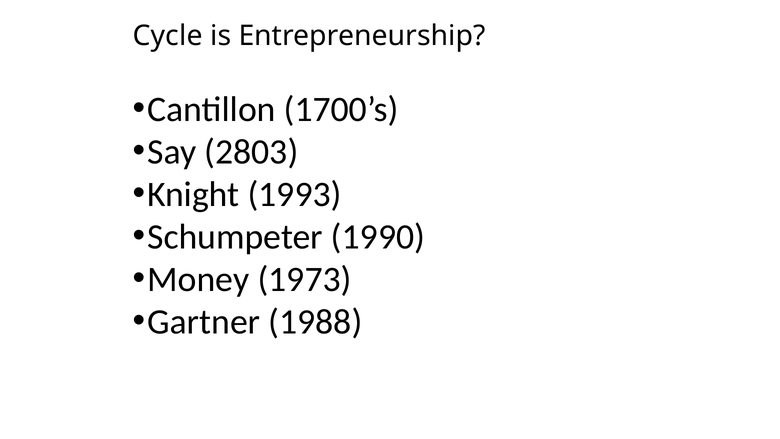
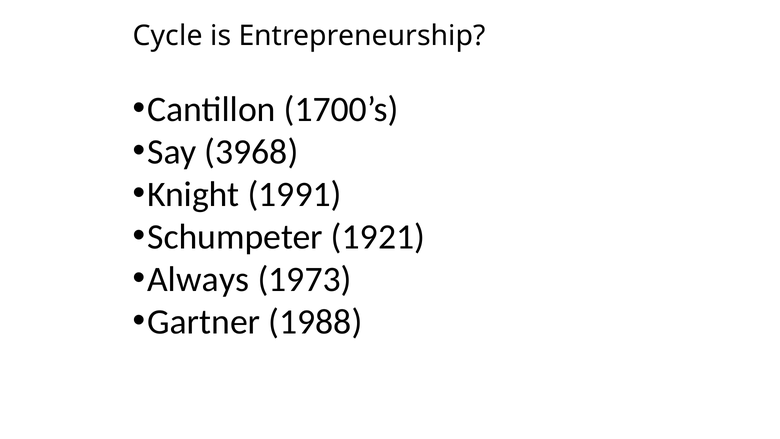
2803: 2803 -> 3968
1993: 1993 -> 1991
1990: 1990 -> 1921
Money: Money -> Always
